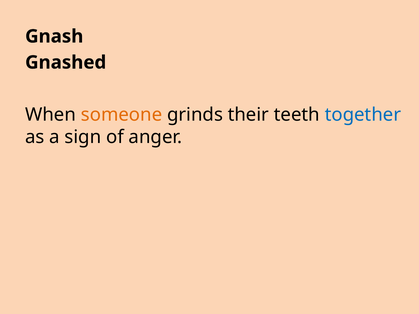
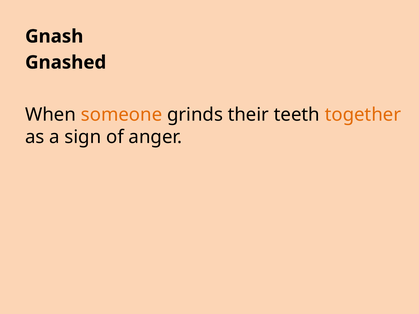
together colour: blue -> orange
